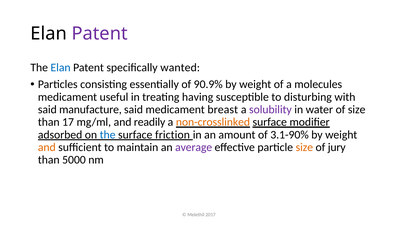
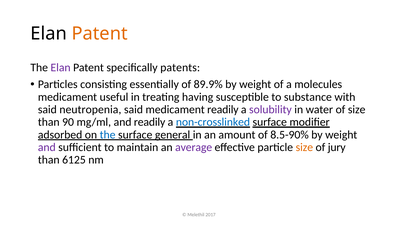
Patent at (100, 34) colour: purple -> orange
Elan at (61, 67) colour: blue -> purple
wanted: wanted -> patents
90.9%: 90.9% -> 89.9%
disturbing: disturbing -> substance
manufacture: manufacture -> neutropenia
medicament breast: breast -> readily
17: 17 -> 90
non-crosslinked colour: orange -> blue
friction: friction -> general
3.1-90%: 3.1-90% -> 8.5-90%
and at (47, 147) colour: orange -> purple
5000: 5000 -> 6125
